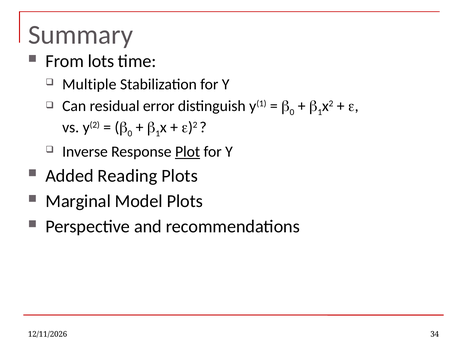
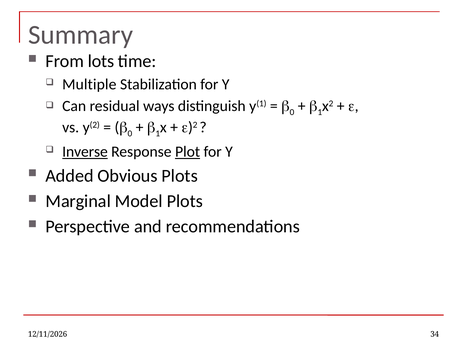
error: error -> ways
Inverse underline: none -> present
Reading: Reading -> Obvious
